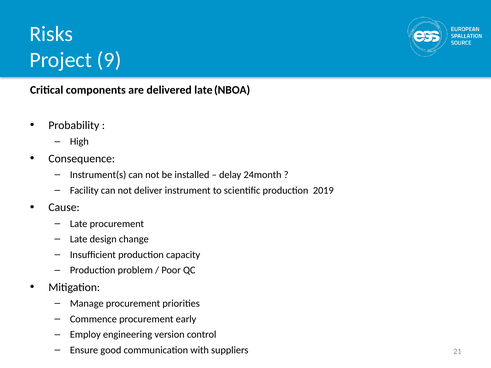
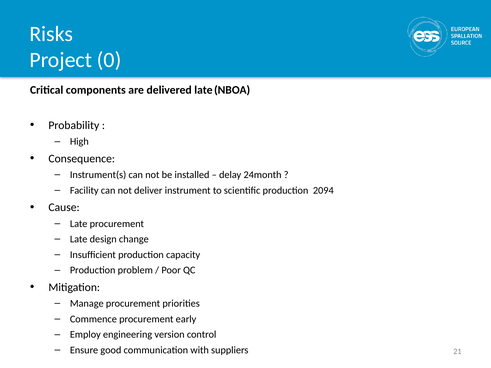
9: 9 -> 0
2019: 2019 -> 2094
